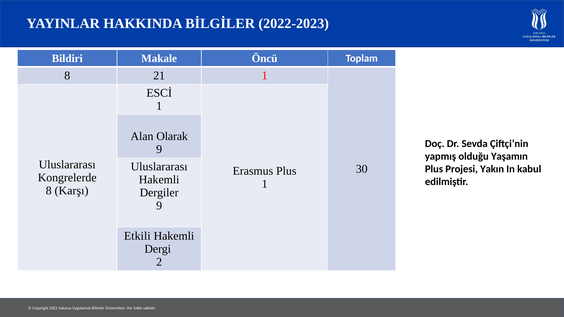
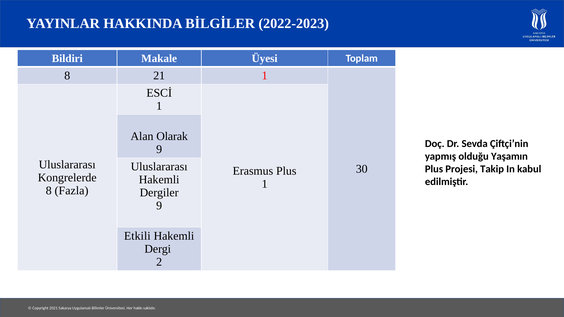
Öncü: Öncü -> Üyesi
Yakın: Yakın -> Takip
Karşı: Karşı -> Fazla
